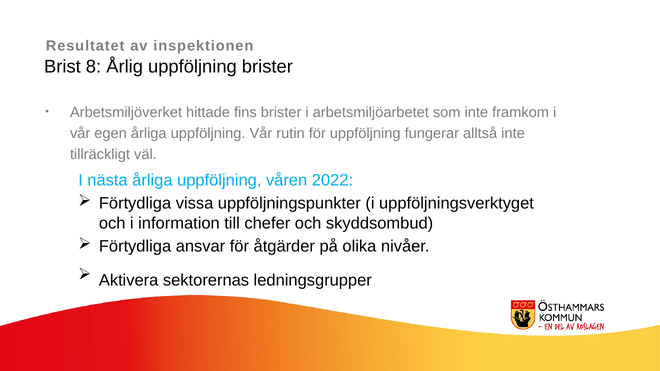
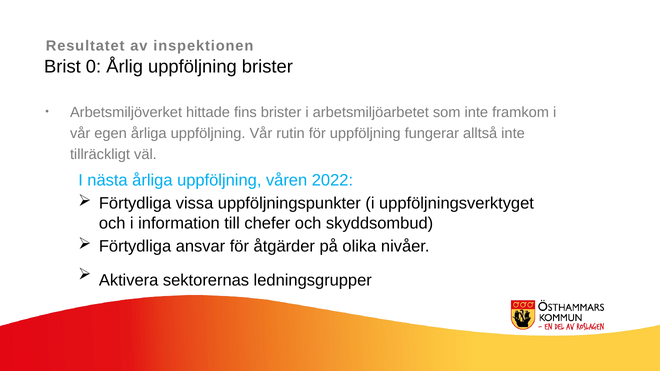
8: 8 -> 0
